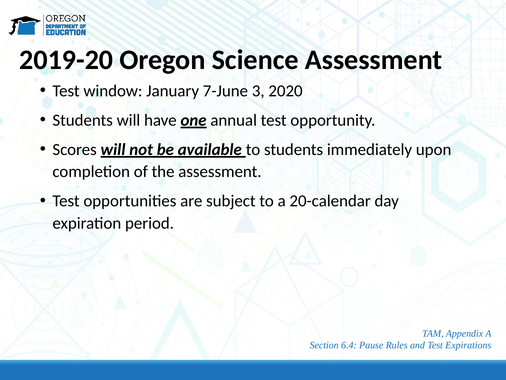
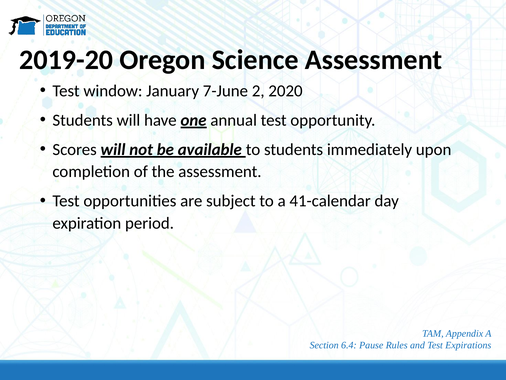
3: 3 -> 2
20-calendar: 20-calendar -> 41-calendar
